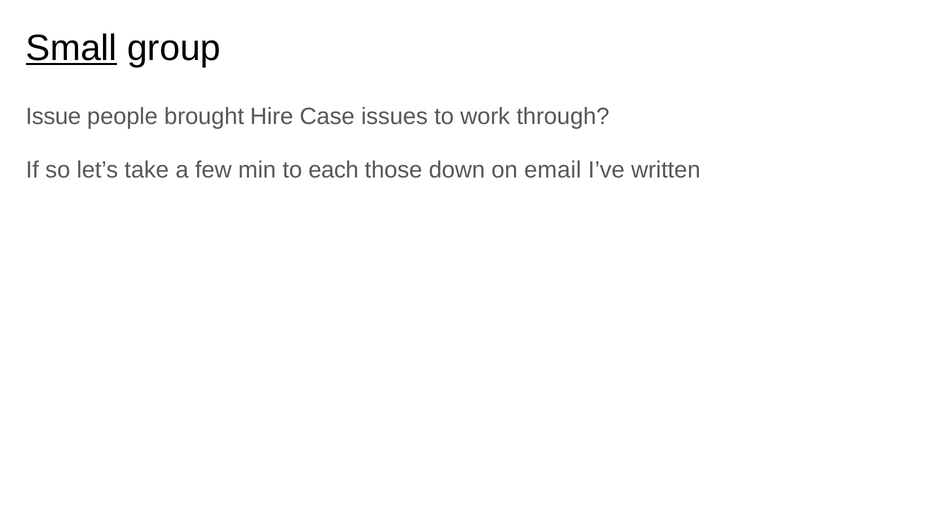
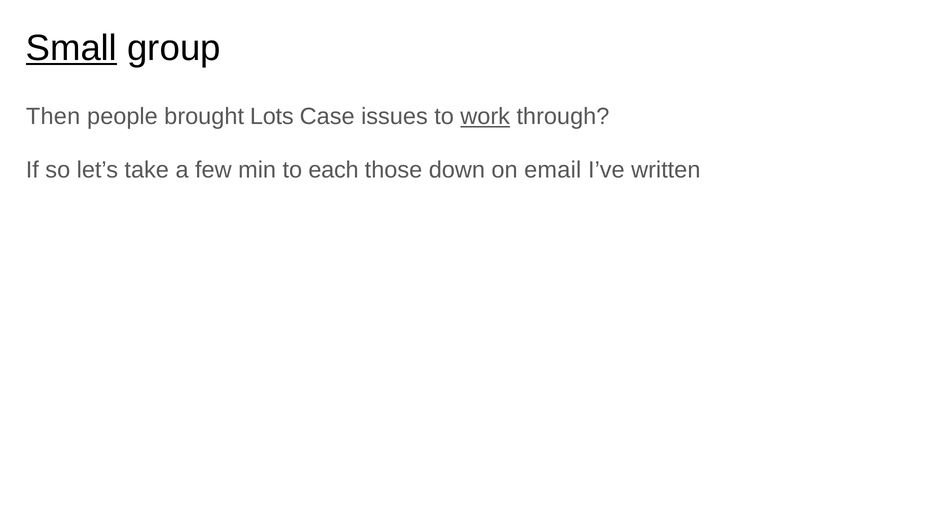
Issue: Issue -> Then
Hire: Hire -> Lots
work underline: none -> present
